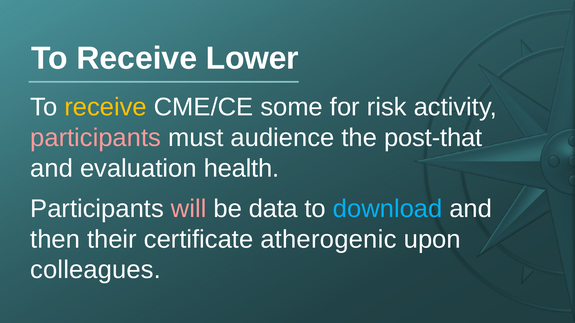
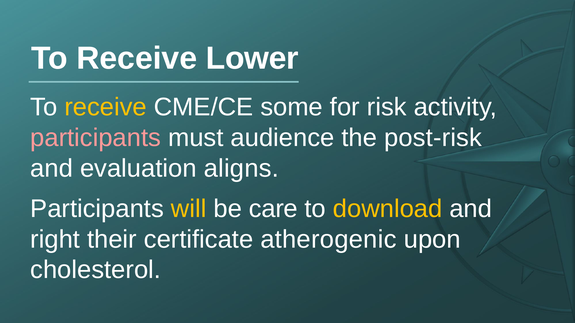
post-that: post-that -> post-risk
health: health -> aligns
will colour: pink -> yellow
data: data -> care
download colour: light blue -> yellow
then: then -> right
colleagues: colleagues -> cholesterol
